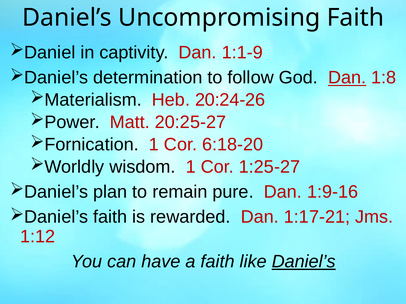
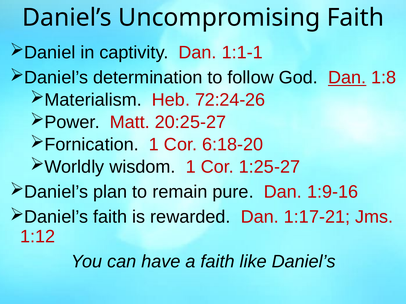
1:1-9: 1:1-9 -> 1:1-1
20:24-26: 20:24-26 -> 72:24-26
Daniel’s at (304, 262) underline: present -> none
